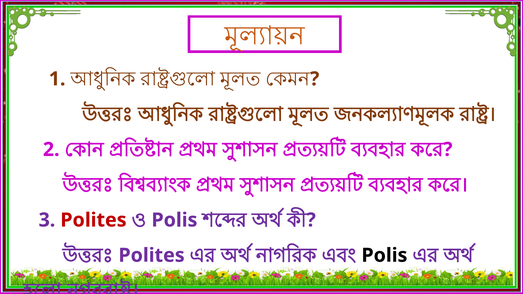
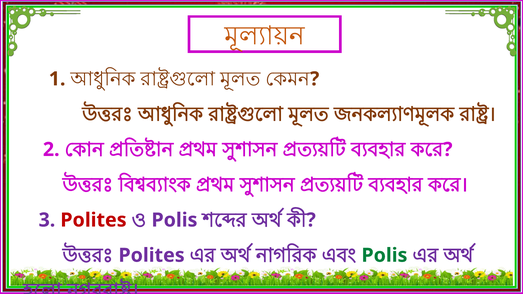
Polis at (384, 255) colour: black -> green
